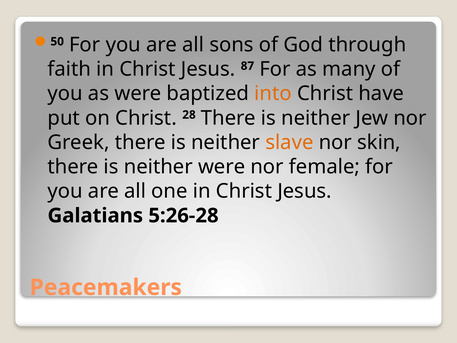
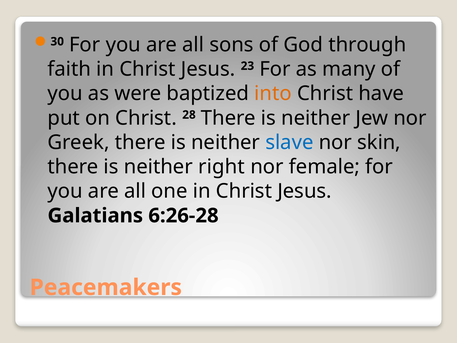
50: 50 -> 30
87: 87 -> 23
slave colour: orange -> blue
neither were: were -> right
5:26-28: 5:26-28 -> 6:26-28
